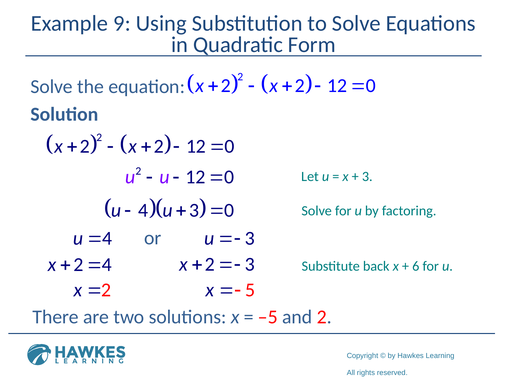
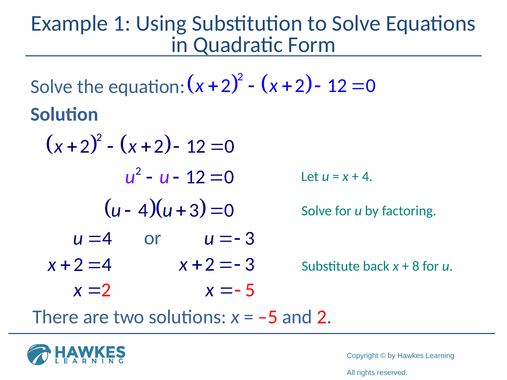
9: 9 -> 1
3 at (367, 177): 3 -> 4
6: 6 -> 8
